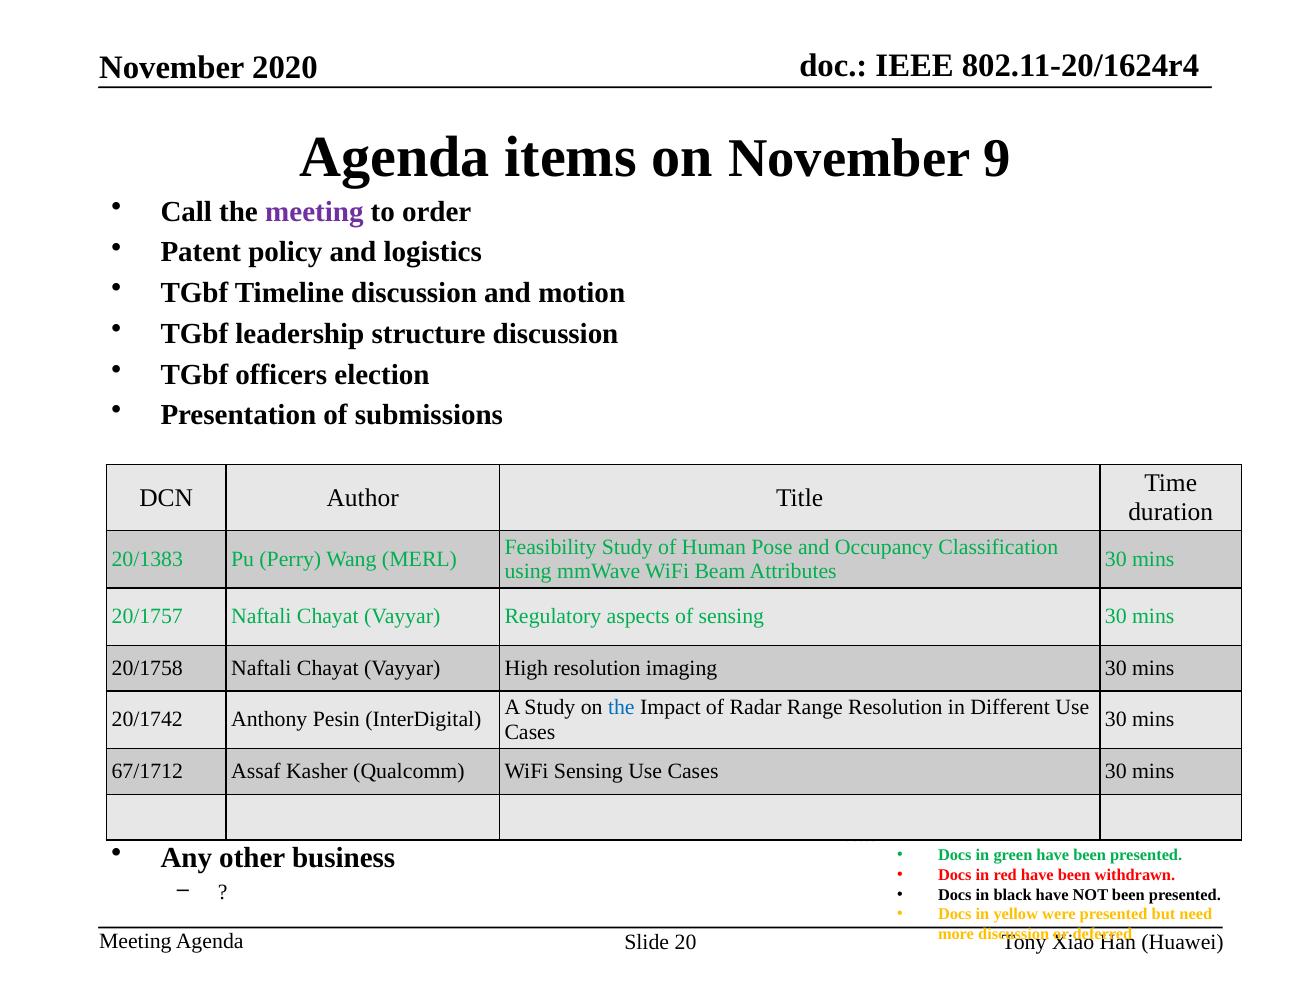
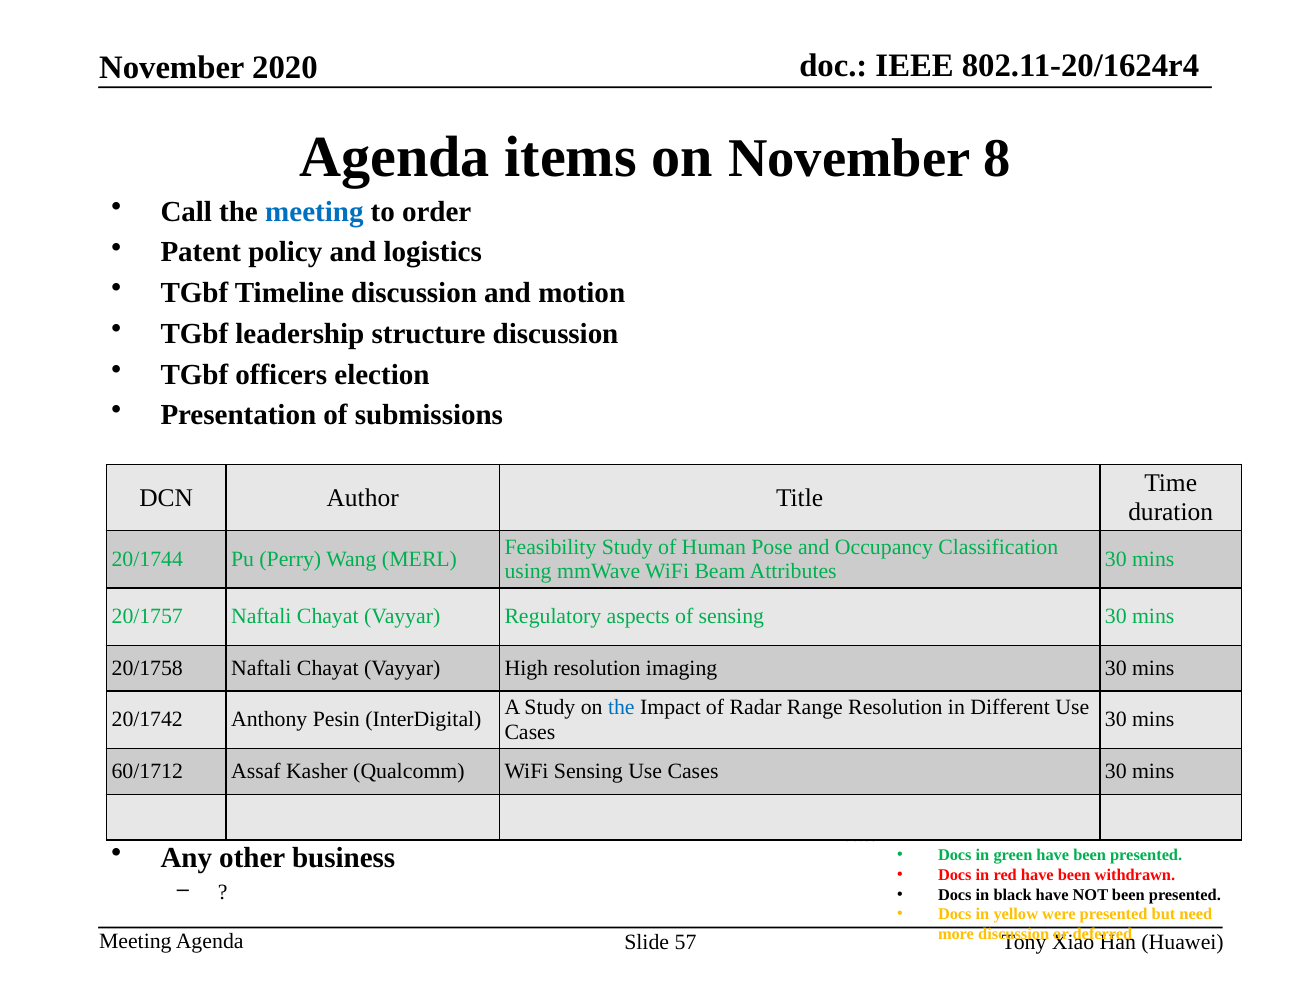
9: 9 -> 8
meeting at (314, 212) colour: purple -> blue
20/1383: 20/1383 -> 20/1744
67/1712: 67/1712 -> 60/1712
20: 20 -> 57
